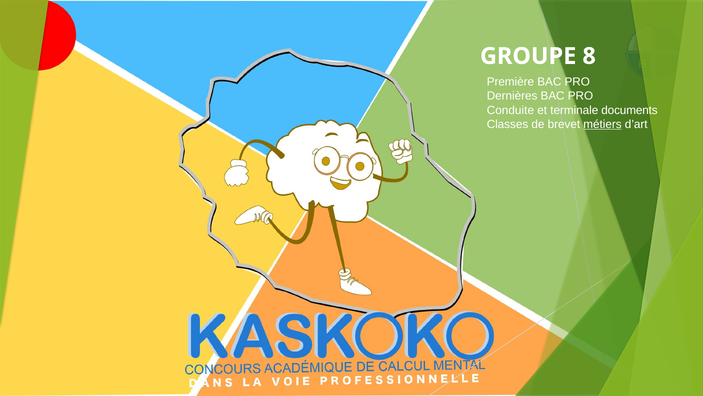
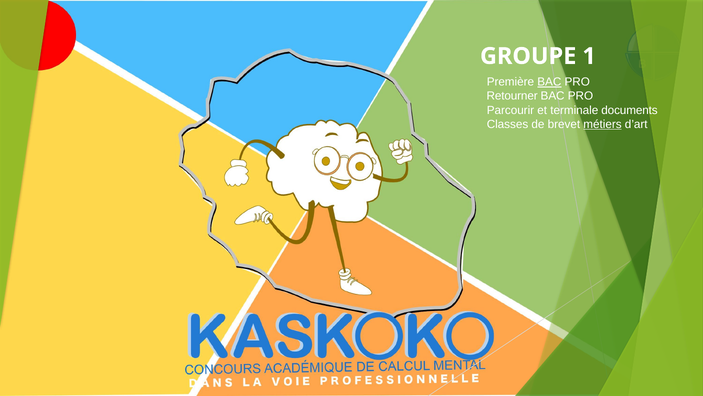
8: 8 -> 1
BAC at (549, 82) underline: none -> present
Dernières: Dernières -> Retourner
Conduite: Conduite -> Parcourir
